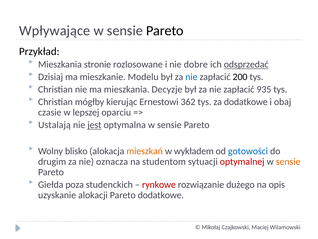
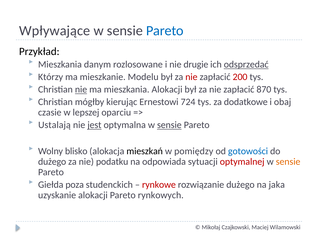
Pareto at (165, 31) colour: black -> blue
stronie: stronie -> danym
dobre: dobre -> drugie
Dzisiaj: Dzisiaj -> Którzy
nie at (191, 77) colour: blue -> red
200 colour: black -> red
nie at (81, 89) underline: none -> present
mieszkania Decyzje: Decyzje -> Alokacji
935: 935 -> 870
362: 362 -> 724
sensie at (169, 125) underline: none -> present
mieszkań colour: orange -> black
wykładem: wykładem -> pomiędzy
drugim at (52, 161): drugim -> dużego
oznacza: oznacza -> podatku
studentom: studentom -> odpowiada
opis: opis -> jaka
Pareto dodatkowe: dodatkowe -> rynkowych
